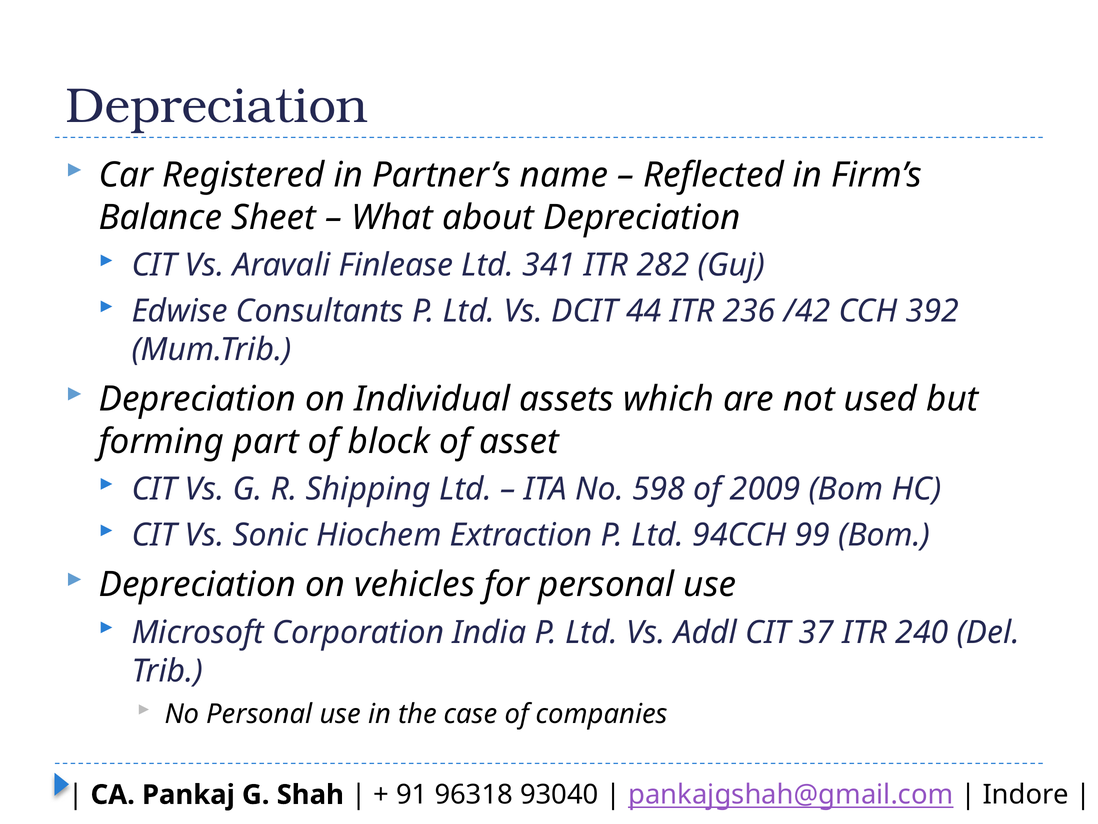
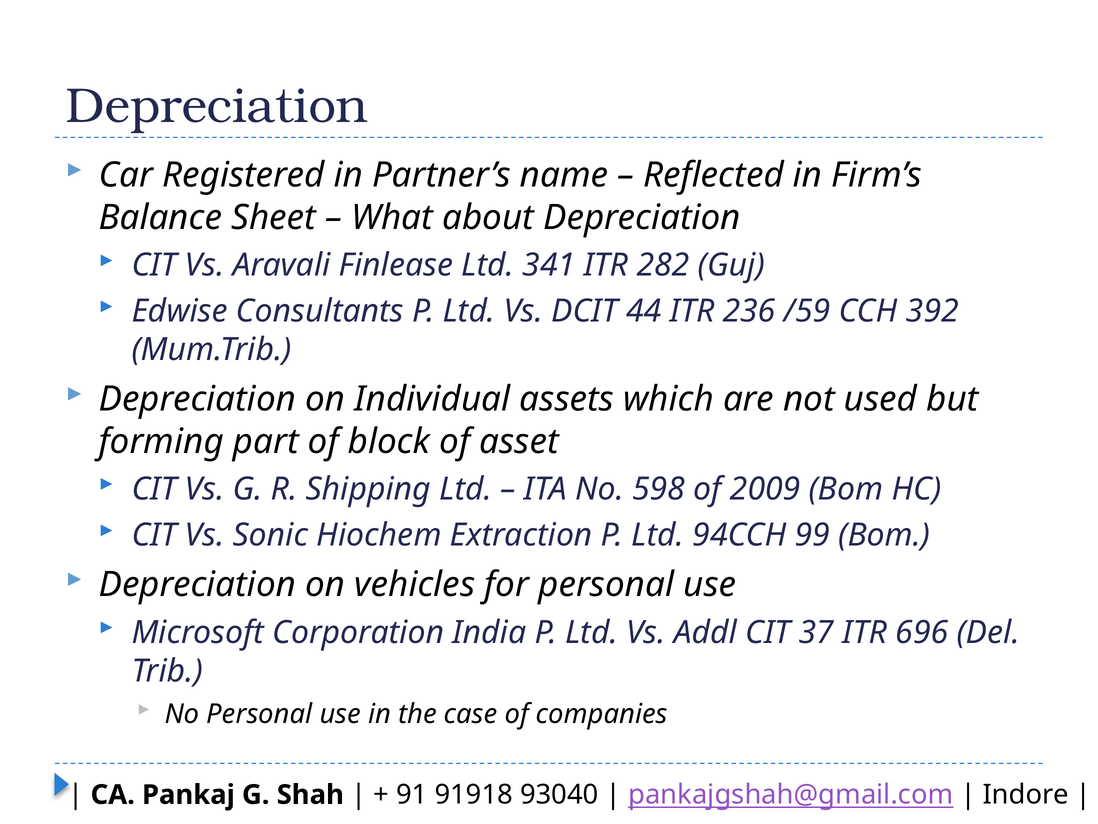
/42: /42 -> /59
240: 240 -> 696
96318: 96318 -> 91918
